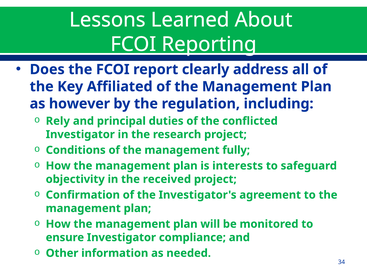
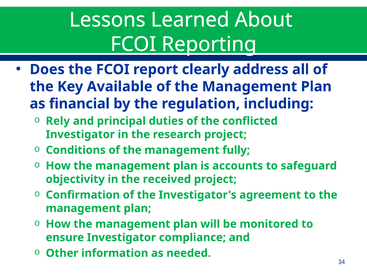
Affiliated: Affiliated -> Available
however: however -> financial
interests: interests -> accounts
